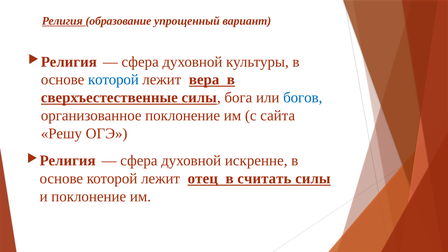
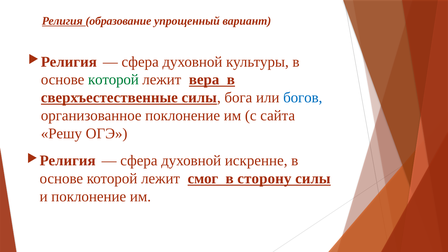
которой at (113, 80) colour: blue -> green
отец: отец -> смог
считать: считать -> сторону
